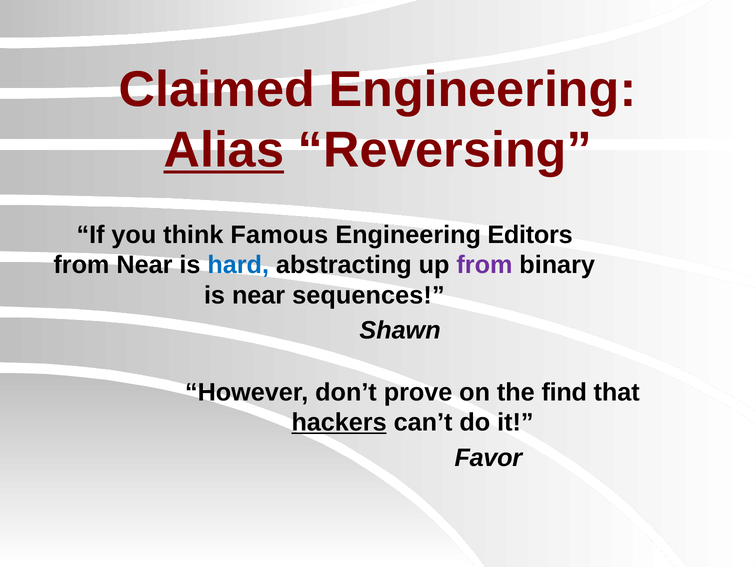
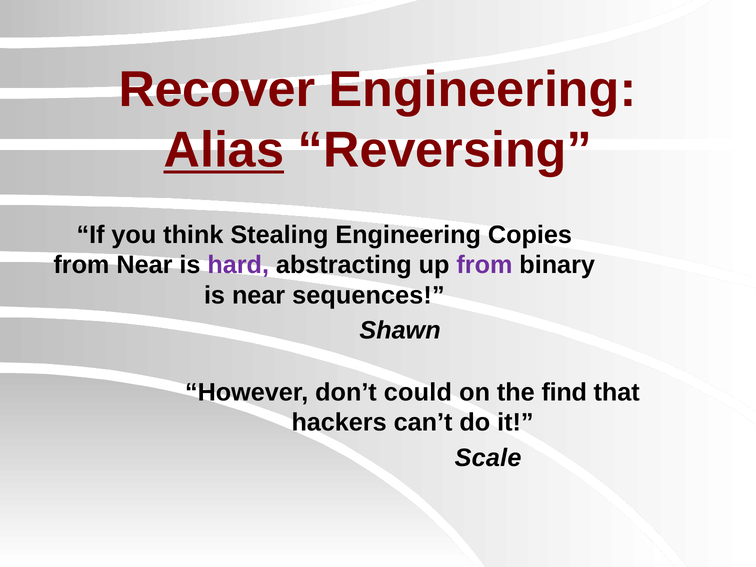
Claimed: Claimed -> Recover
Famous: Famous -> Stealing
Editors: Editors -> Copies
hard colour: blue -> purple
prove: prove -> could
hackers underline: present -> none
Favor: Favor -> Scale
